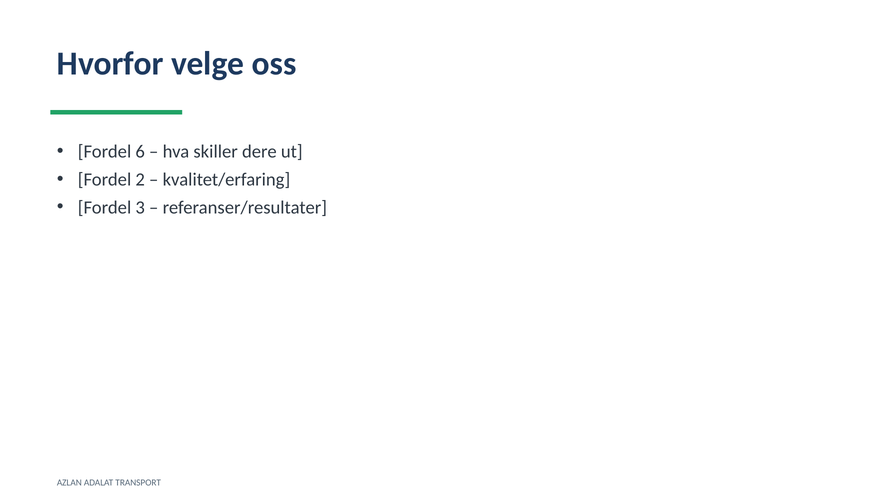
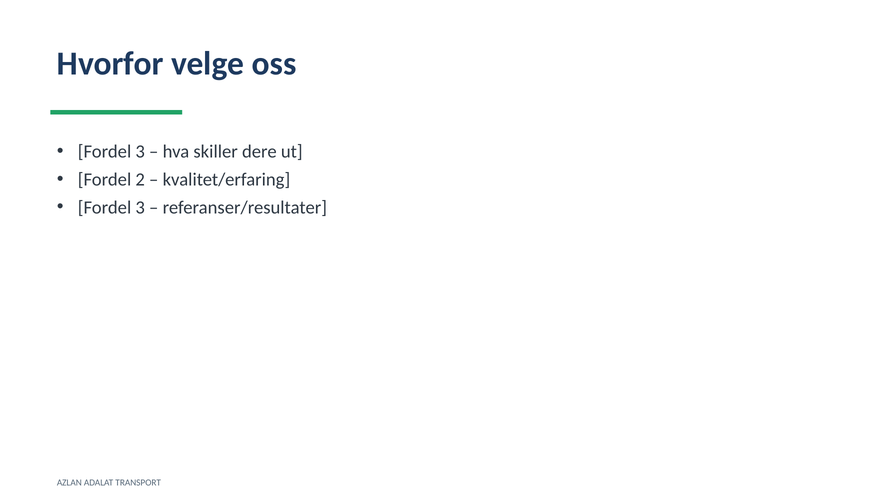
6 at (140, 151): 6 -> 3
